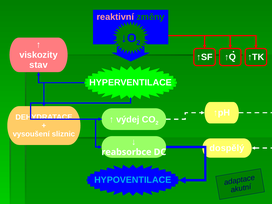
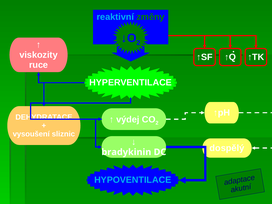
reaktivní colour: pink -> light blue
stav: stav -> ruce
reabsorbce: reabsorbce -> bradykinin
